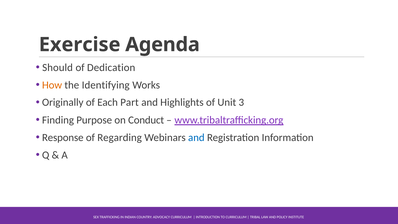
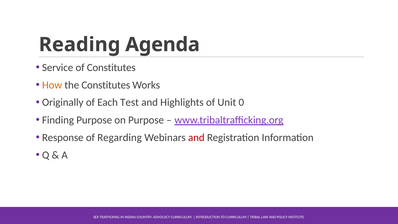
Exercise: Exercise -> Reading
Should: Should -> Service
of Dedication: Dedication -> Constitutes
the Identifying: Identifying -> Constitutes
Part: Part -> Test
3: 3 -> 0
on Conduct: Conduct -> Purpose
and at (196, 137) colour: blue -> red
